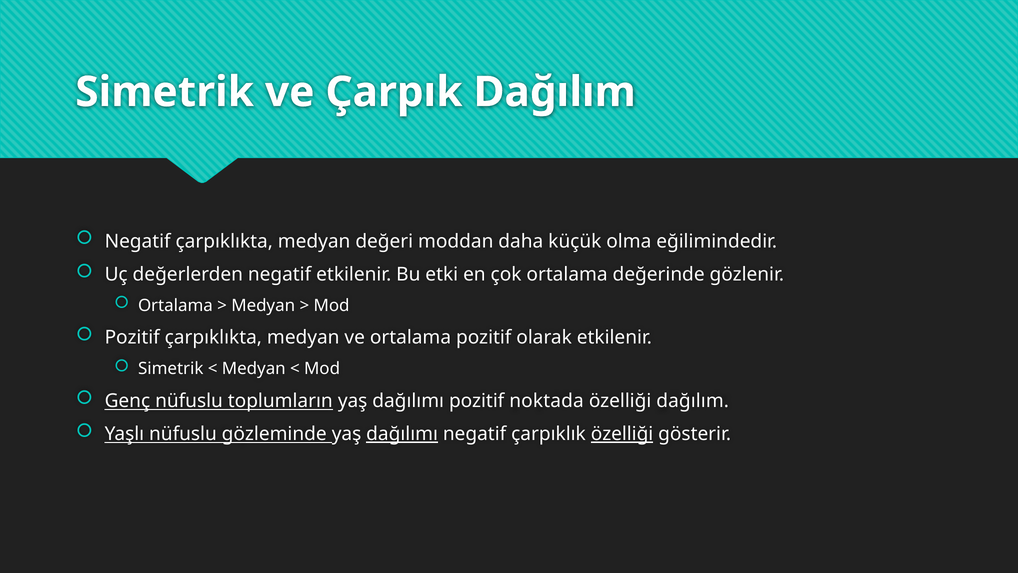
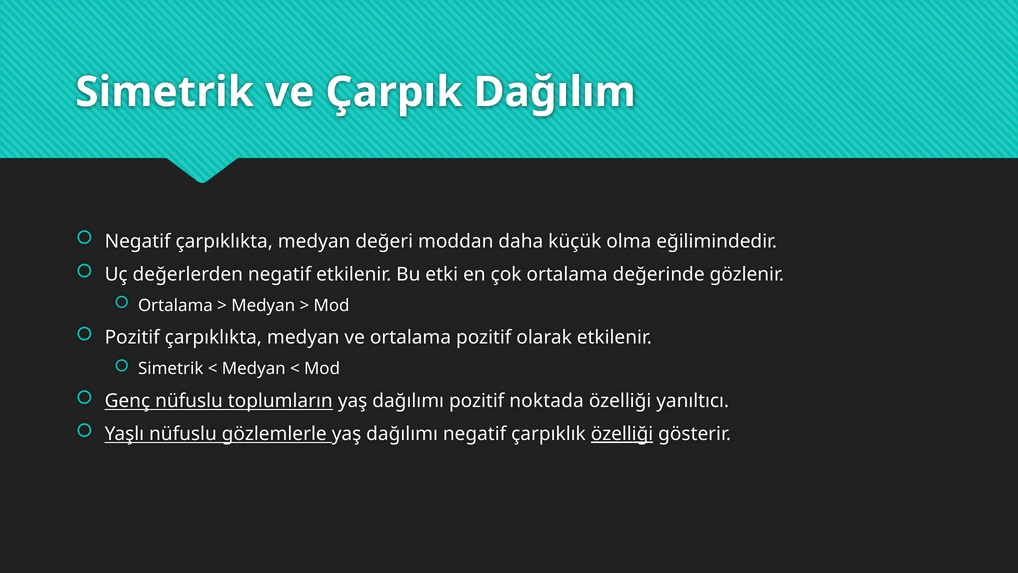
özelliği dağılım: dağılım -> yanıltıcı
gözleminde: gözleminde -> gözlemlerle
dağılımı at (402, 434) underline: present -> none
